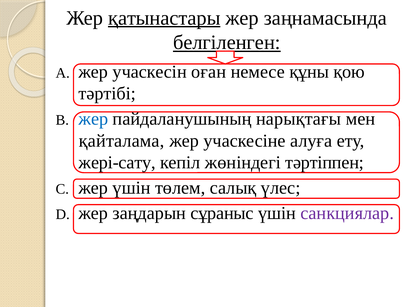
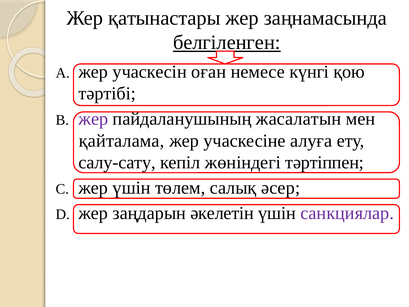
қатынастары underline: present -> none
құны: құны -> күнгі
жер at (93, 119) colour: blue -> purple
нарықтағы: нарықтағы -> жасалатын
жері-сату: жері-сату -> салу-сату
үлес: үлес -> әсер
сұраныс: сұраныс -> әкелетін
